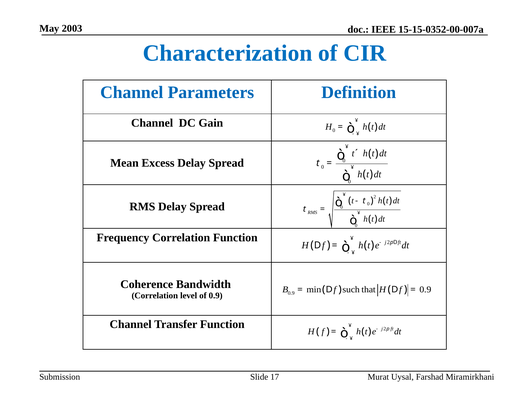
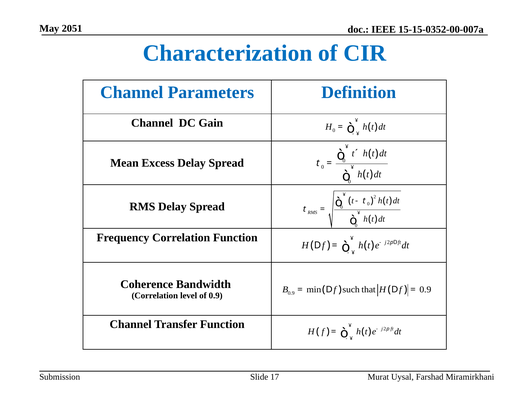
2003: 2003 -> 2051
